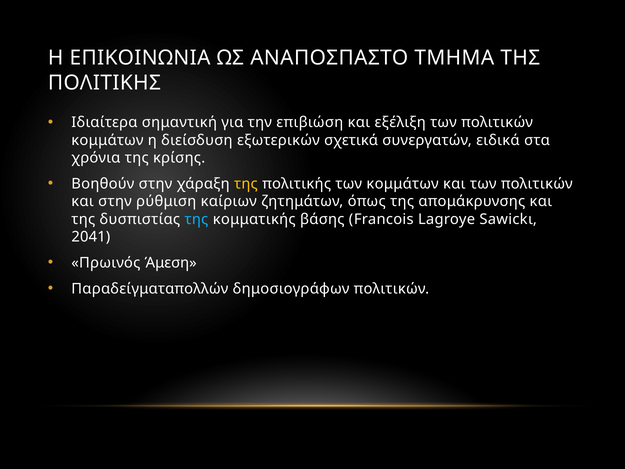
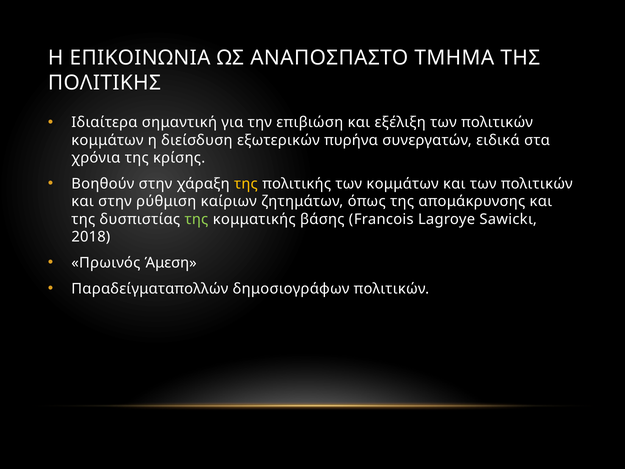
σχετικά: σχετικά -> πυρήνα
της at (196, 219) colour: light blue -> light green
2041: 2041 -> 2018
